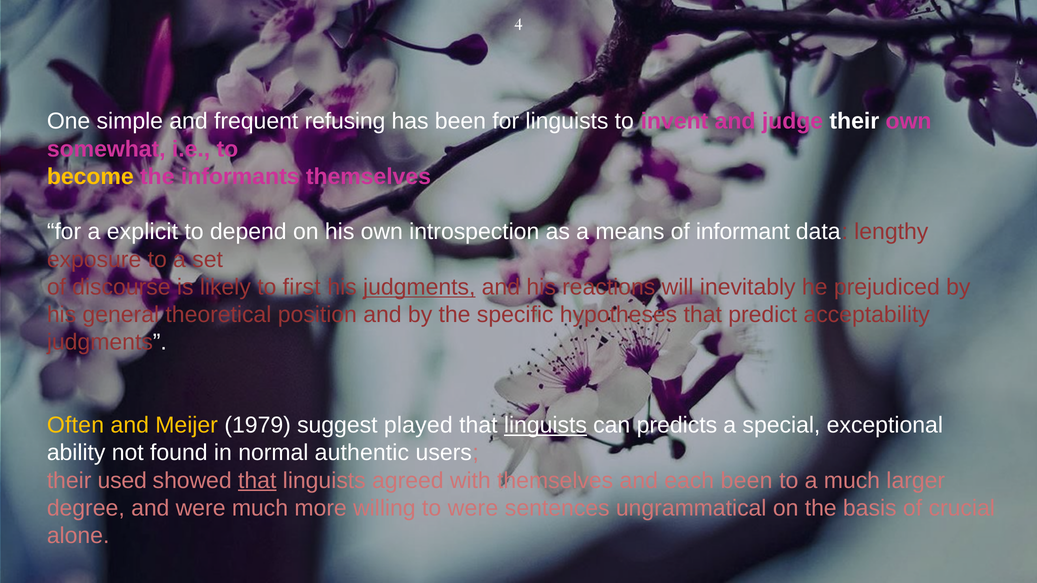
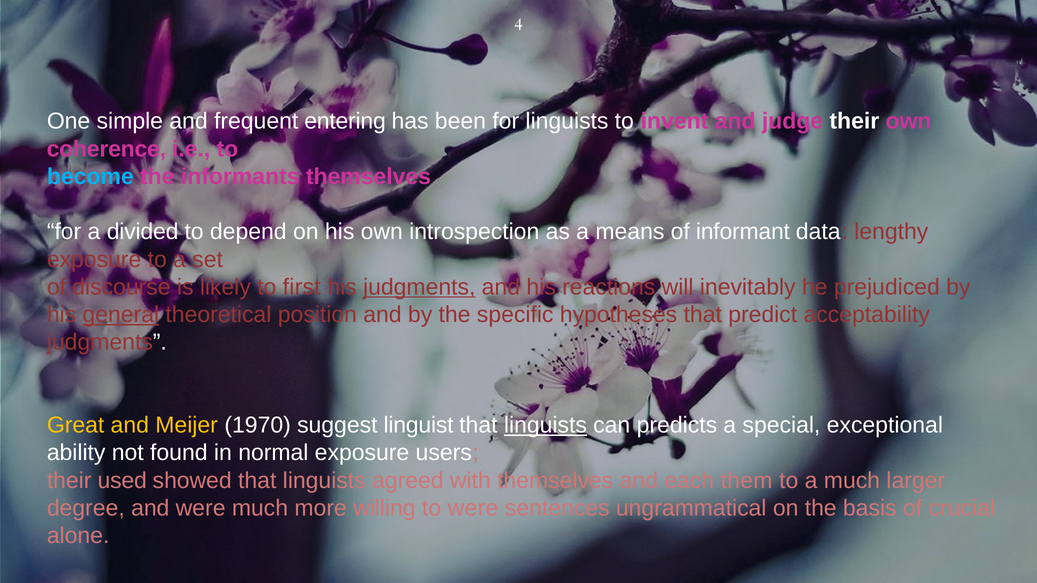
refusing: refusing -> entering
somewhat: somewhat -> coherence
become colour: yellow -> light blue
explicit: explicit -> divided
general underline: none -> present
Often: Often -> Great
1979: 1979 -> 1970
played: played -> linguist
normal authentic: authentic -> exposure
that at (257, 481) underline: present -> none
each been: been -> them
